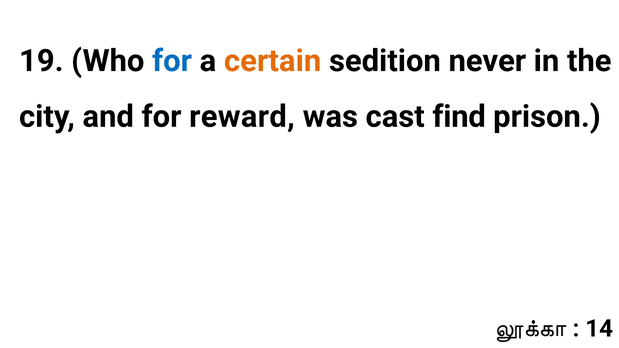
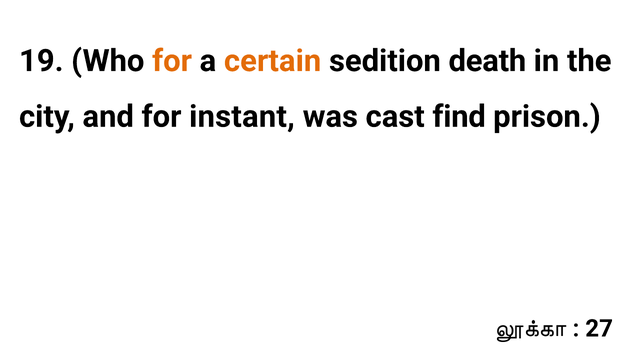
for at (172, 61) colour: blue -> orange
never: never -> death
reward: reward -> instant
14: 14 -> 27
